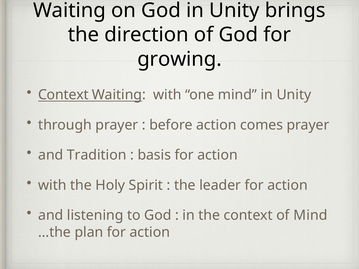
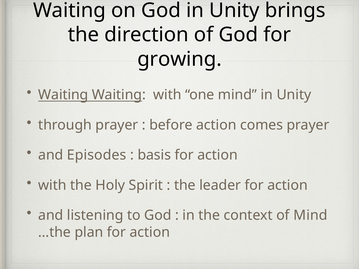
Context at (63, 95): Context -> Waiting
Tradition: Tradition -> Episodes
